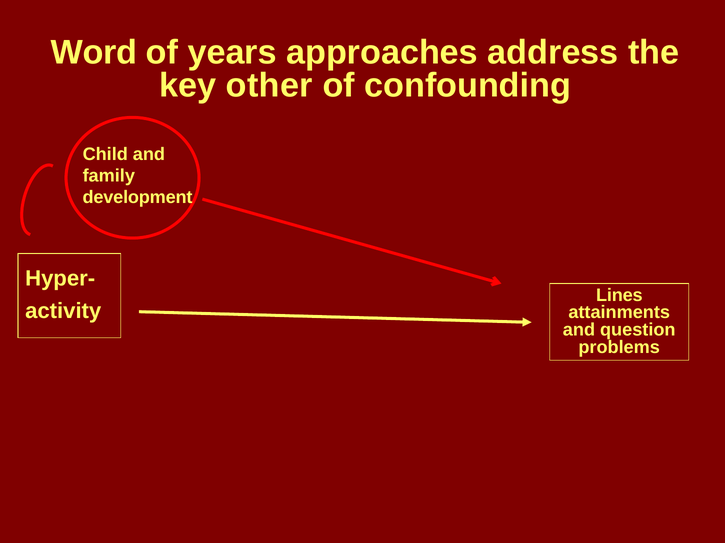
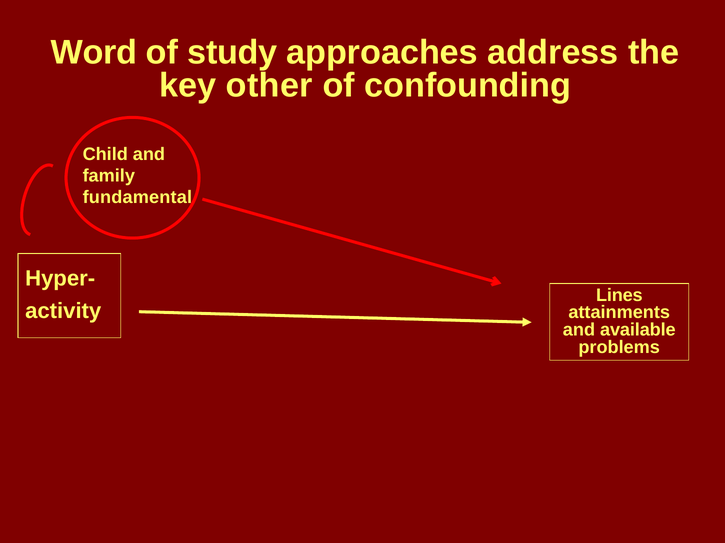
years: years -> study
development: development -> fundamental
question: question -> available
